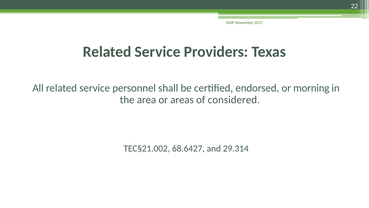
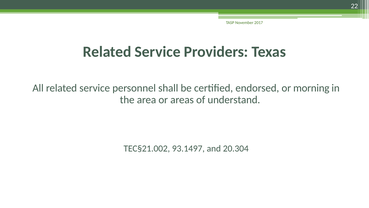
considered: considered -> understand
68.6427: 68.6427 -> 93.1497
29.314: 29.314 -> 20.304
